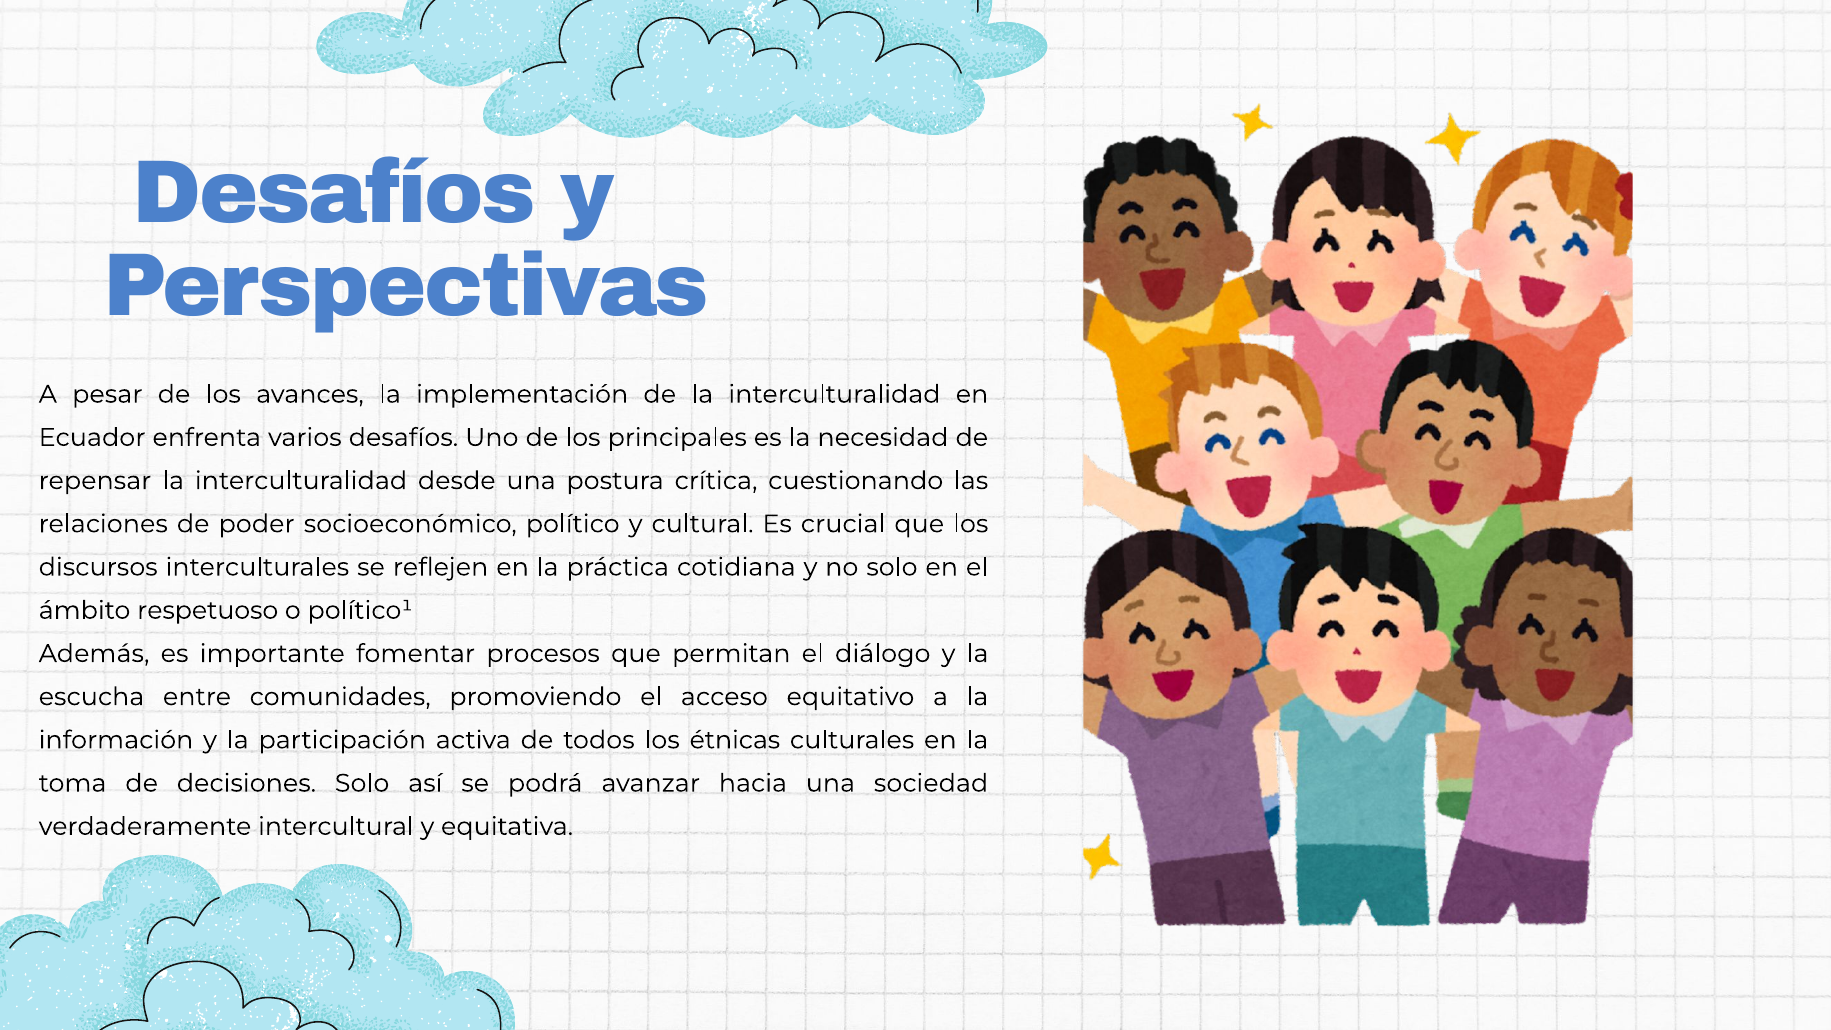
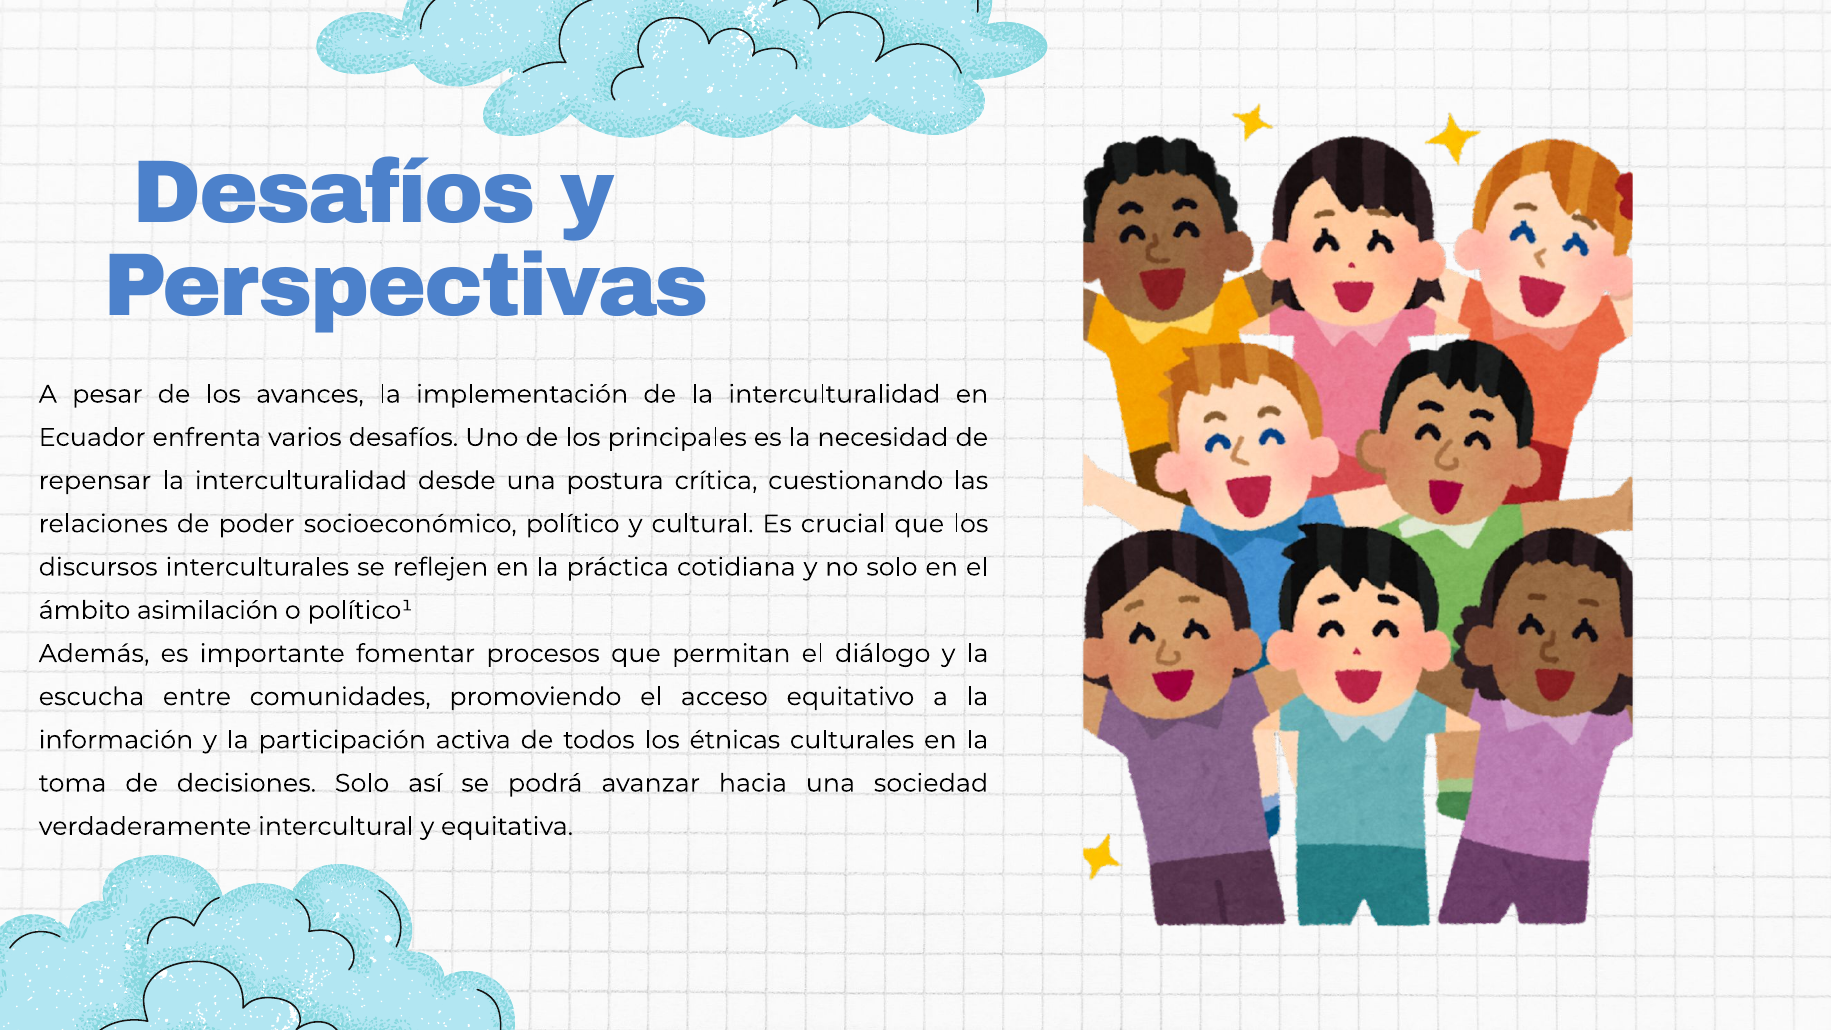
respetuoso: respetuoso -> asimilación
